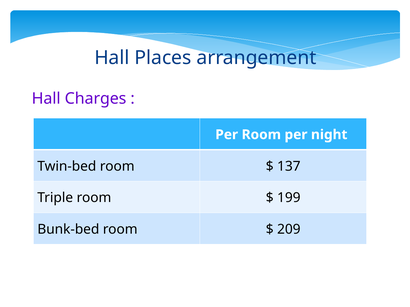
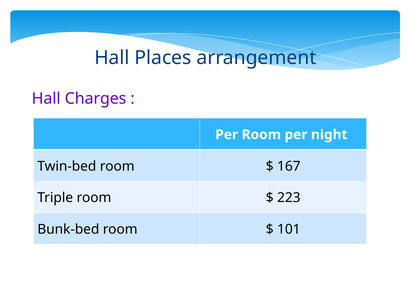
137: 137 -> 167
199: 199 -> 223
209: 209 -> 101
